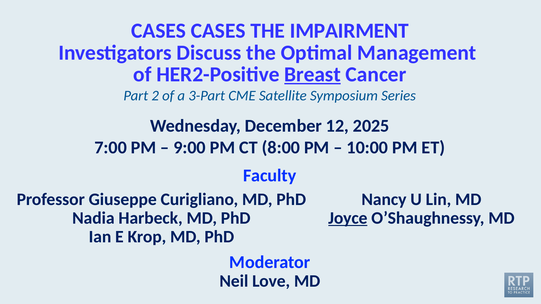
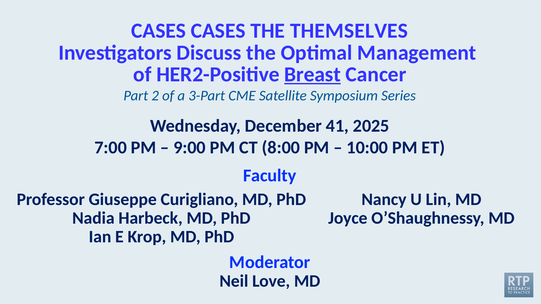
IMPAIRMENT: IMPAIRMENT -> THEMSELVES
12: 12 -> 41
Joyce underline: present -> none
